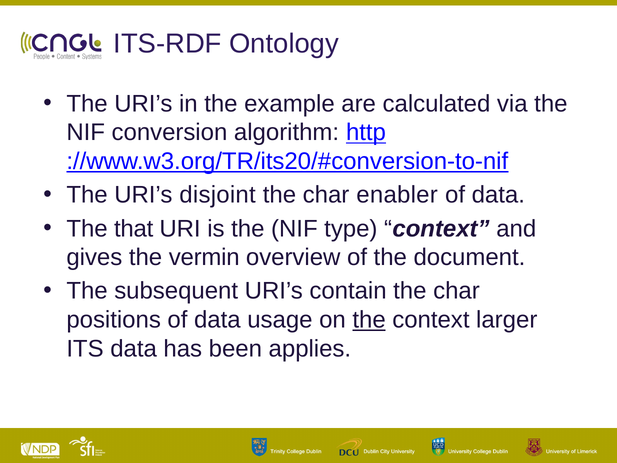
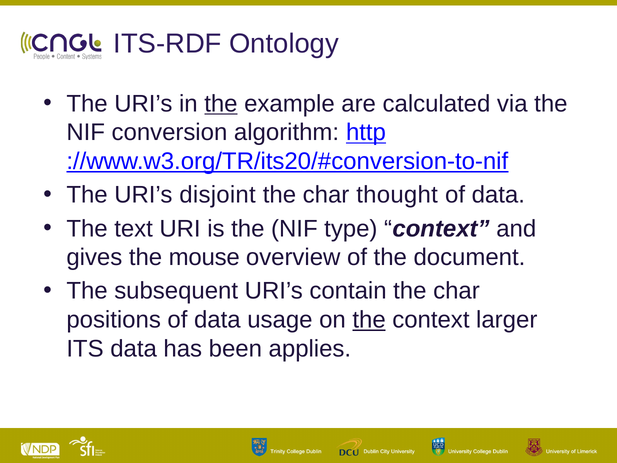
the at (221, 104) underline: none -> present
enabler: enabler -> thought
that: that -> text
vermin: vermin -> mouse
